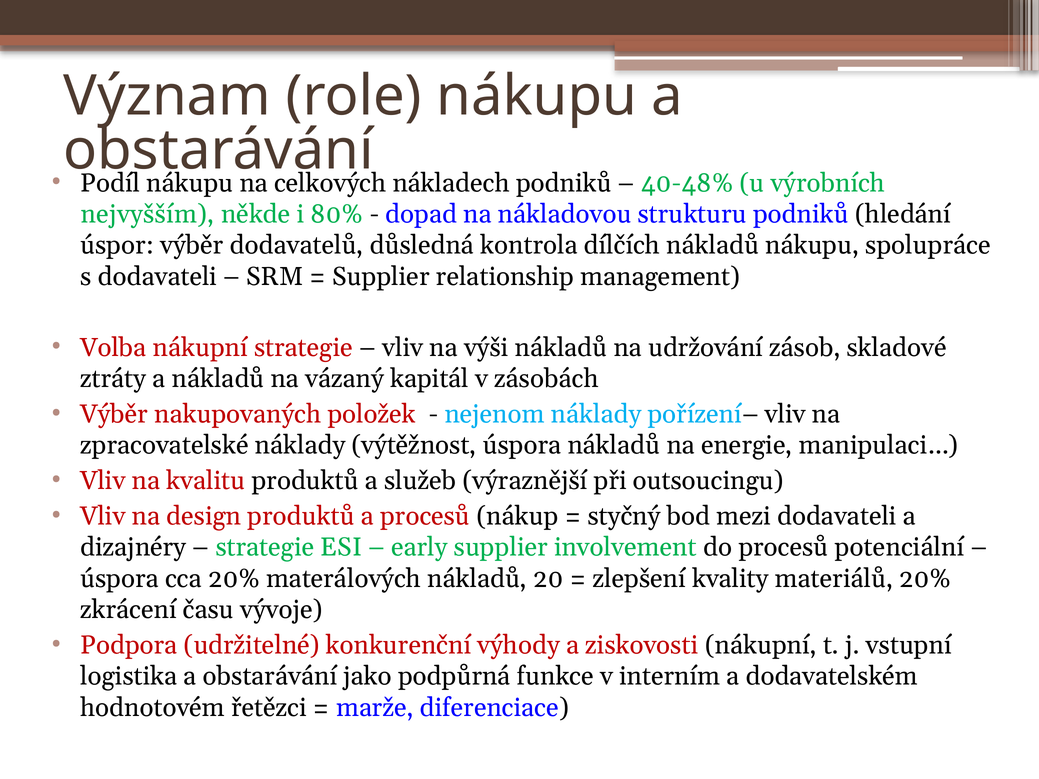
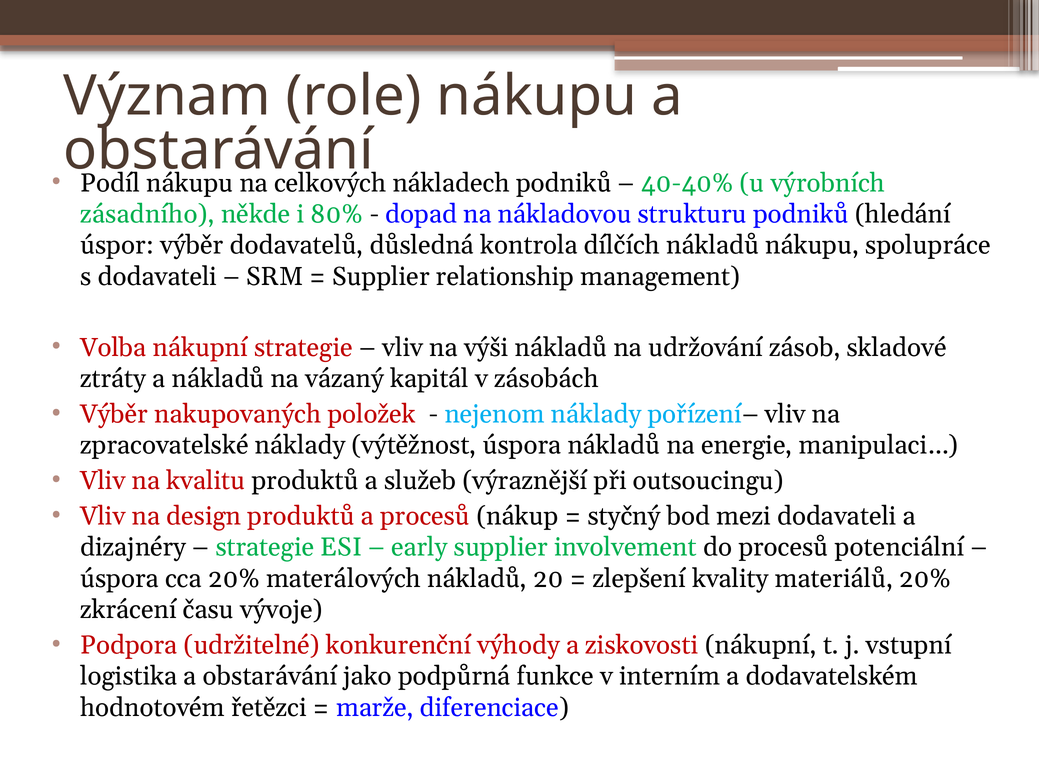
40-48%: 40-48% -> 40-40%
nejvyšším: nejvyšším -> zásadního
